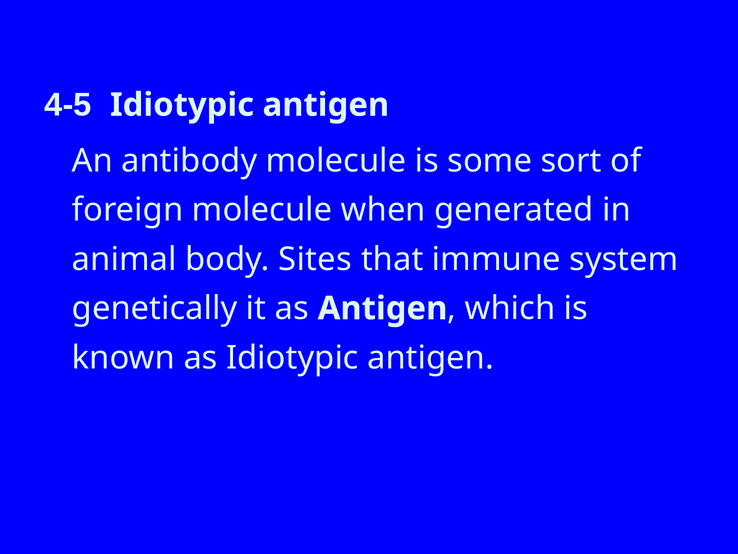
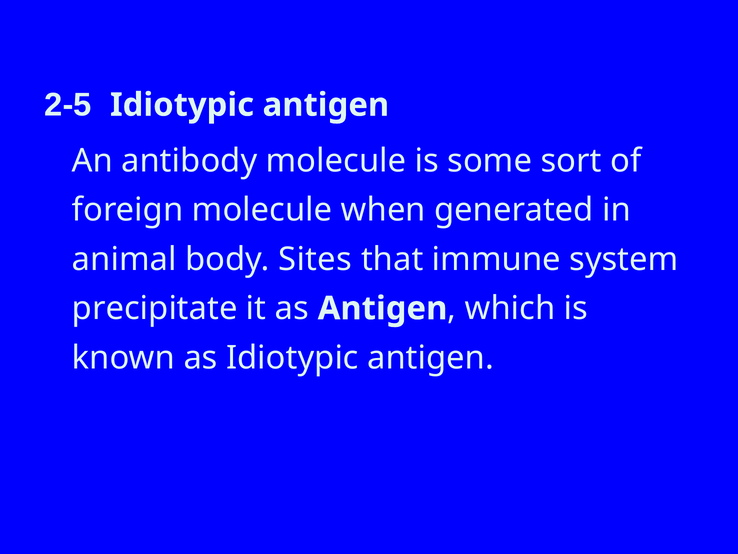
4-5: 4-5 -> 2-5
genetically: genetically -> precipitate
